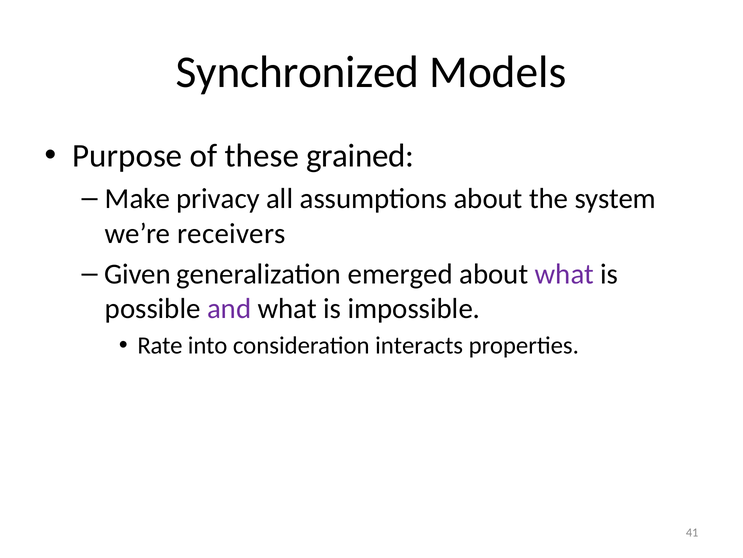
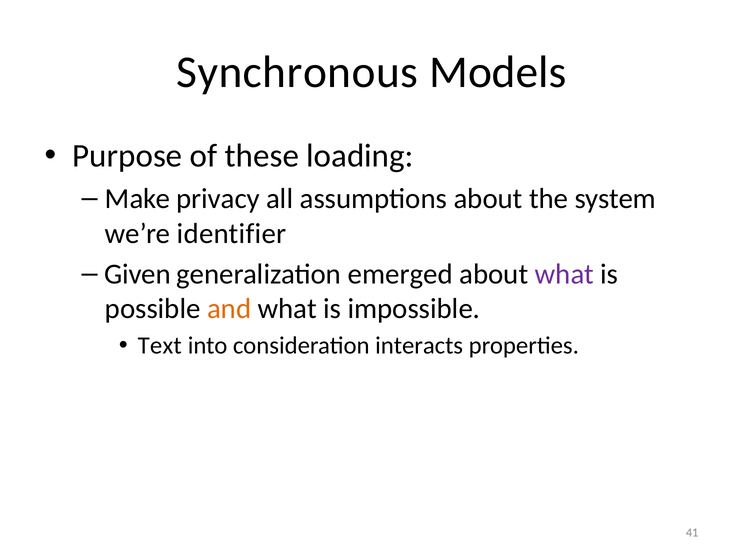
Synchronized: Synchronized -> Synchronous
grained: grained -> loading
receivers: receivers -> identifier
and colour: purple -> orange
Rate: Rate -> Text
